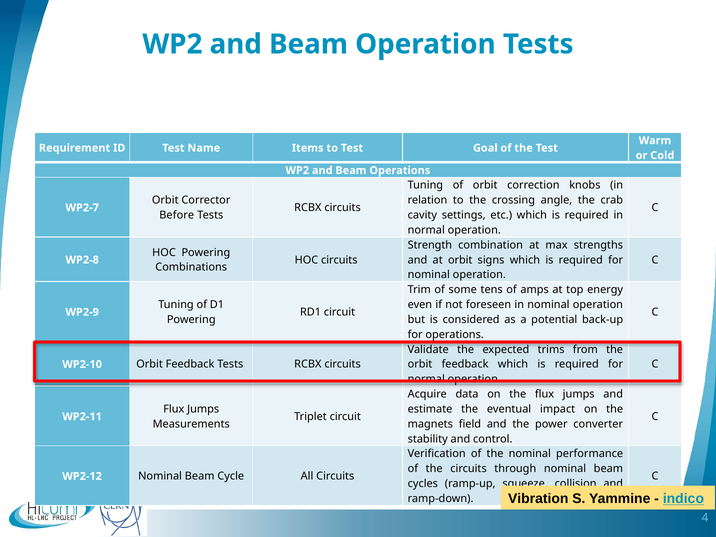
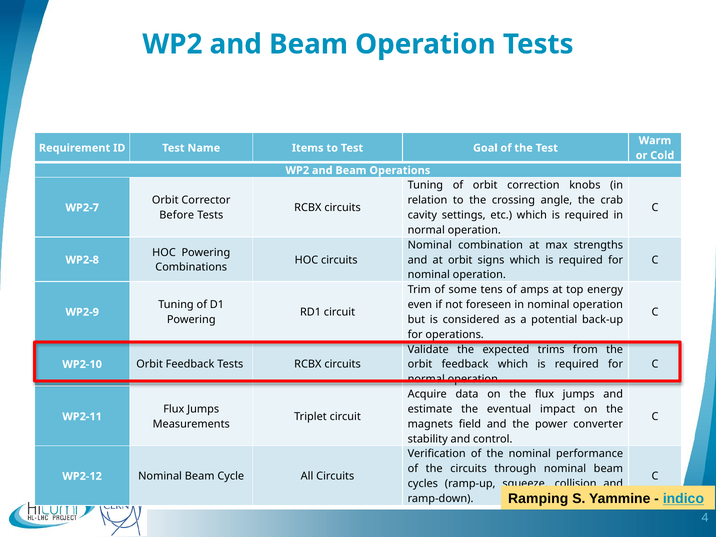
Strength at (430, 245): Strength -> Nominal
Vibration: Vibration -> Ramping
